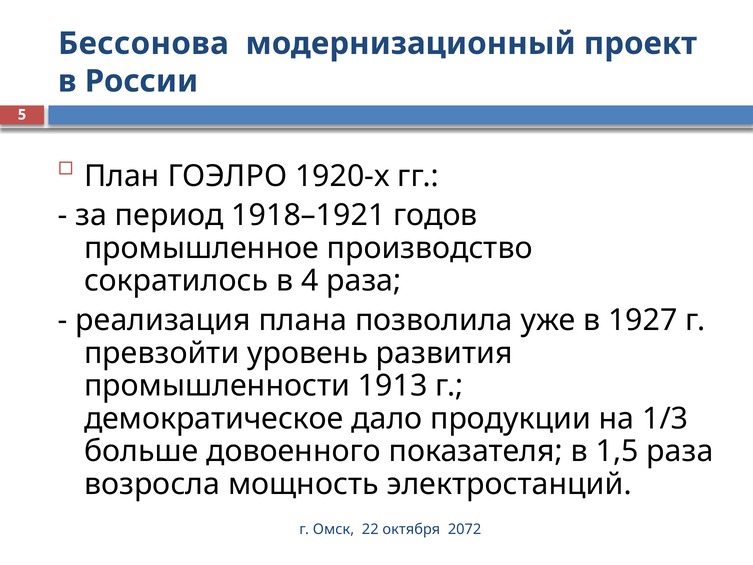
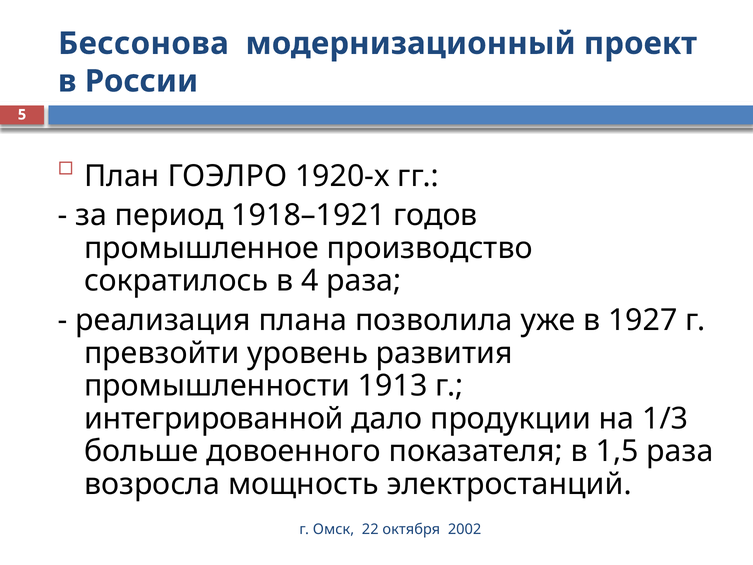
демократическое: демократическое -> интегрированной
2072: 2072 -> 2002
